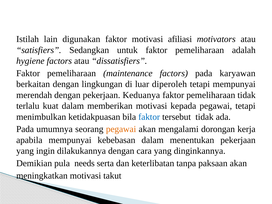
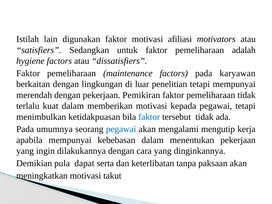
diperoleh: diperoleh -> penelitian
Keduanya: Keduanya -> Pemikiran
pegawai at (121, 129) colour: orange -> blue
dorongan: dorongan -> mengutip
needs: needs -> dapat
